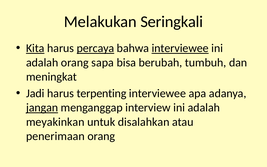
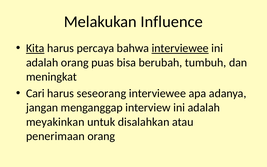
Seringkali: Seringkali -> Influence
percaya underline: present -> none
sapa: sapa -> puas
Jadi: Jadi -> Cari
terpenting: terpenting -> seseorang
jangan underline: present -> none
